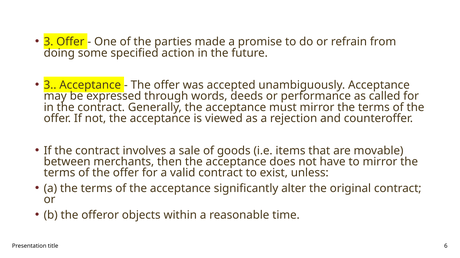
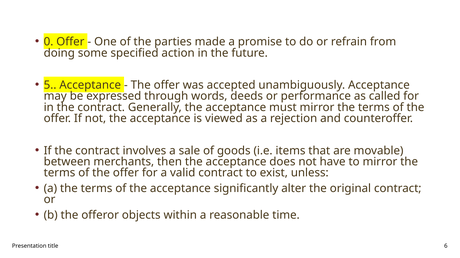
3 at (49, 42): 3 -> 0
3 at (50, 85): 3 -> 5
